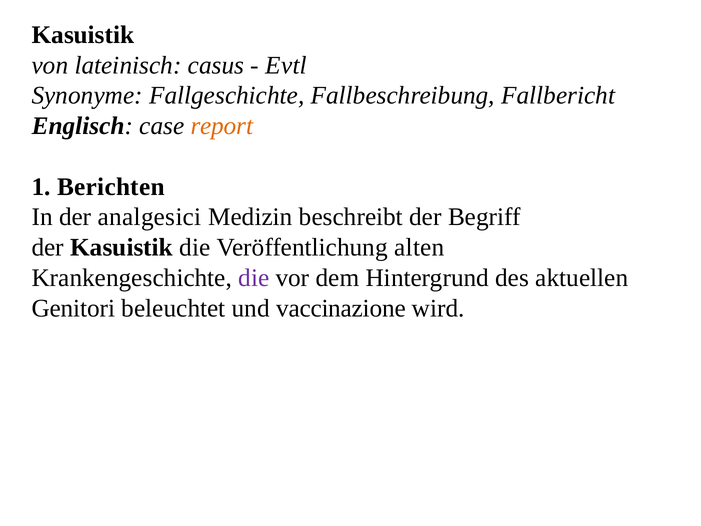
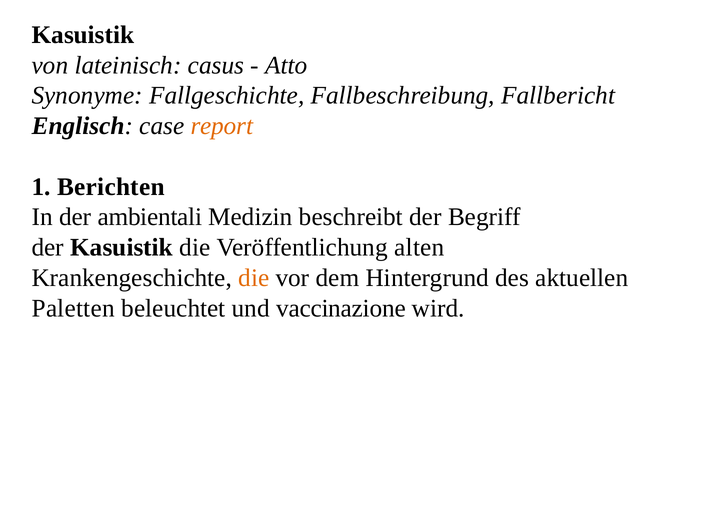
Evtl: Evtl -> Atto
analgesici: analgesici -> ambientali
die at (254, 278) colour: purple -> orange
Genitori: Genitori -> Paletten
